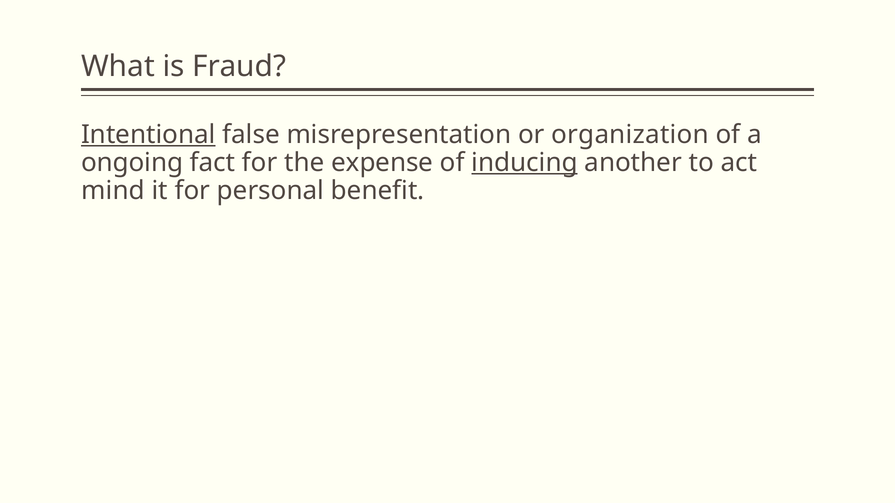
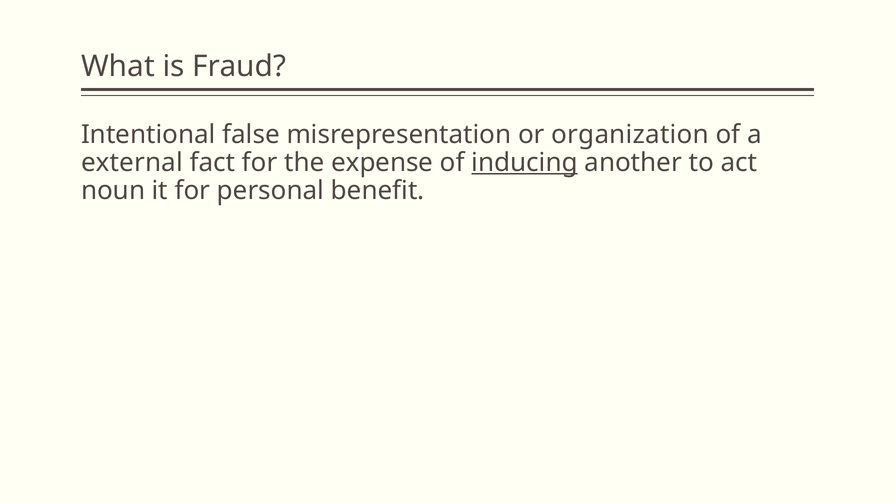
Intentional underline: present -> none
ongoing: ongoing -> external
mind: mind -> noun
